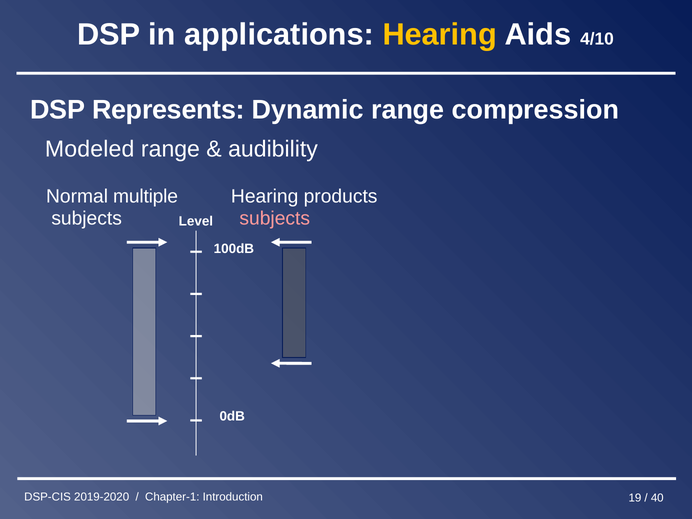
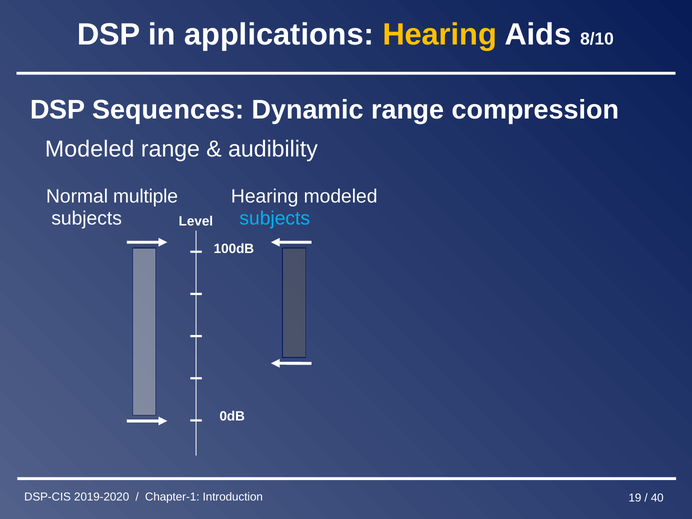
4/10: 4/10 -> 8/10
Represents: Represents -> Sequences
Hearing products: products -> modeled
subjects at (275, 218) colour: pink -> light blue
